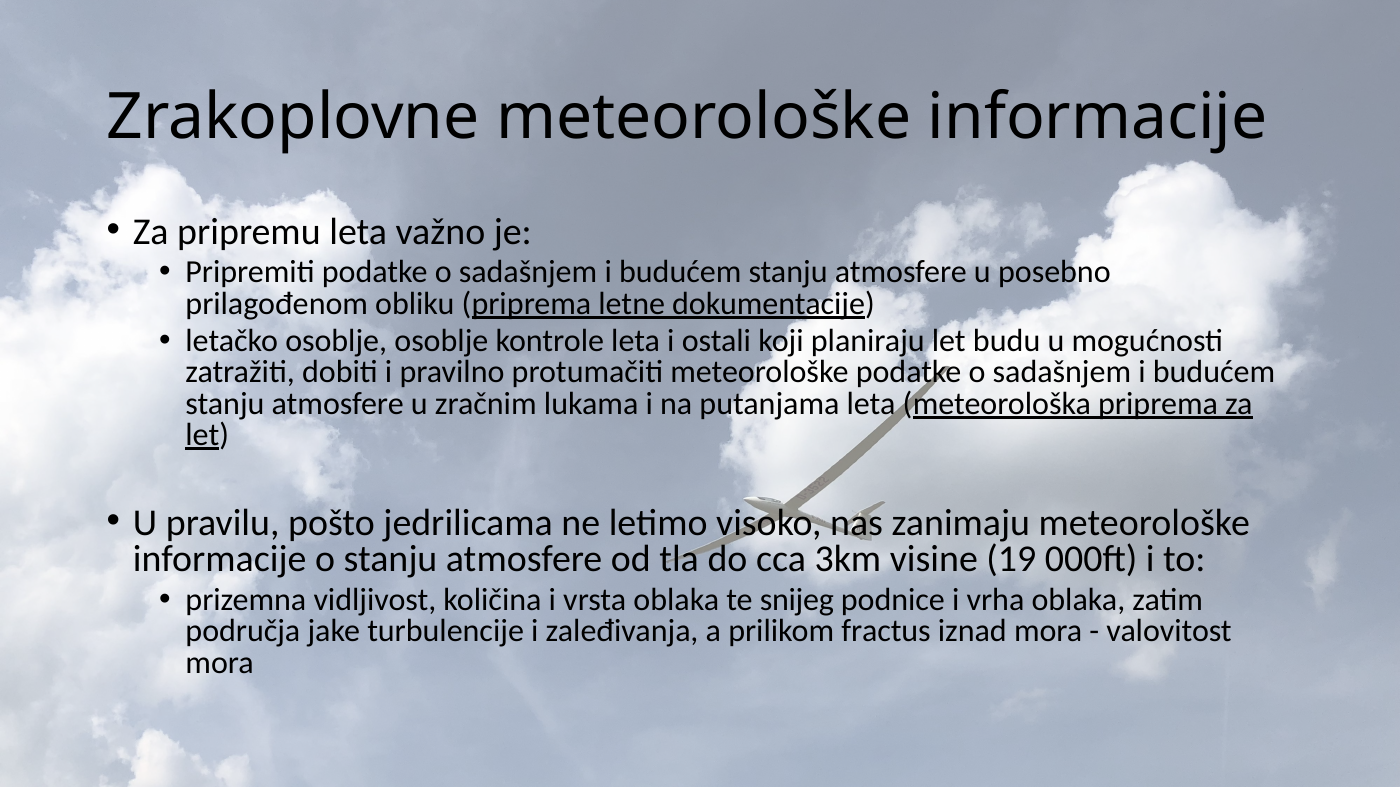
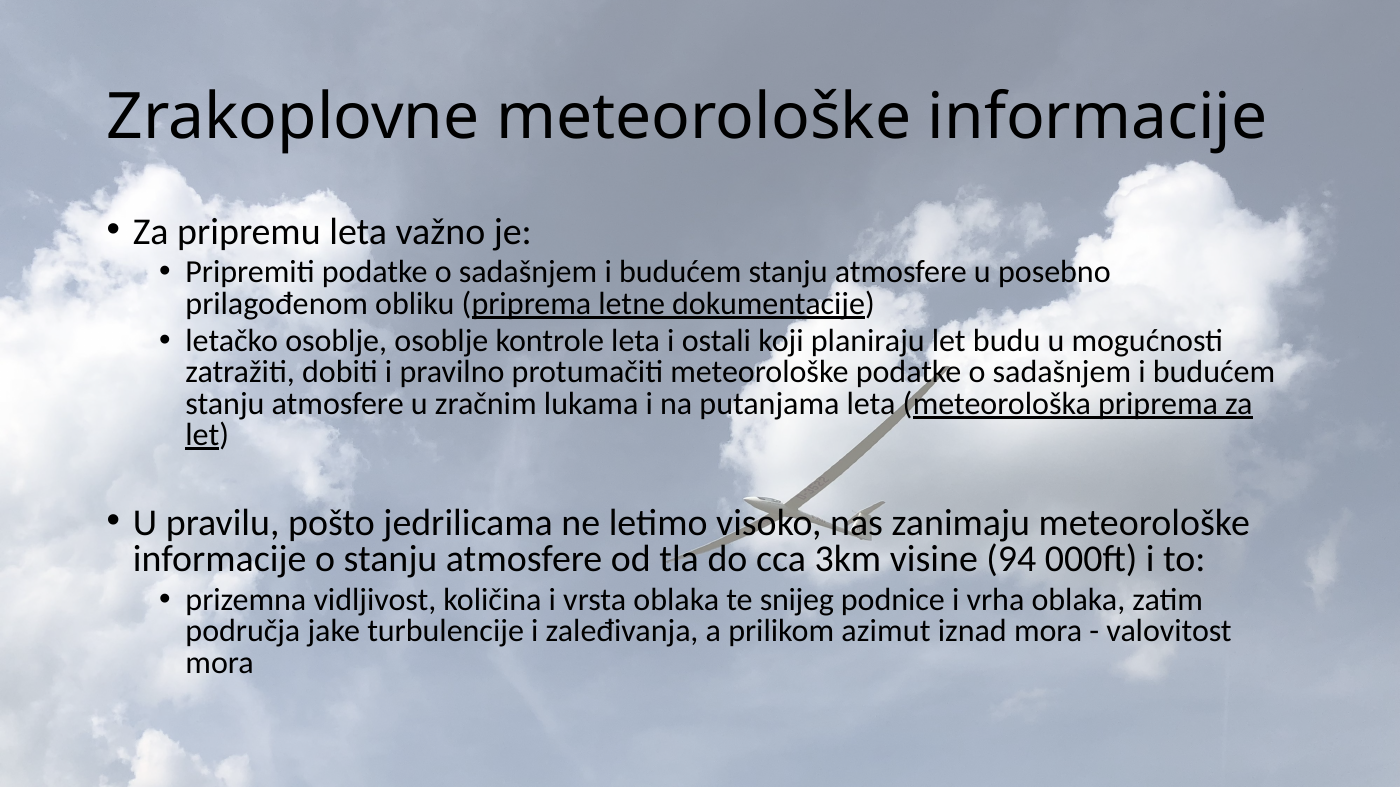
19: 19 -> 94
fractus: fractus -> azimut
